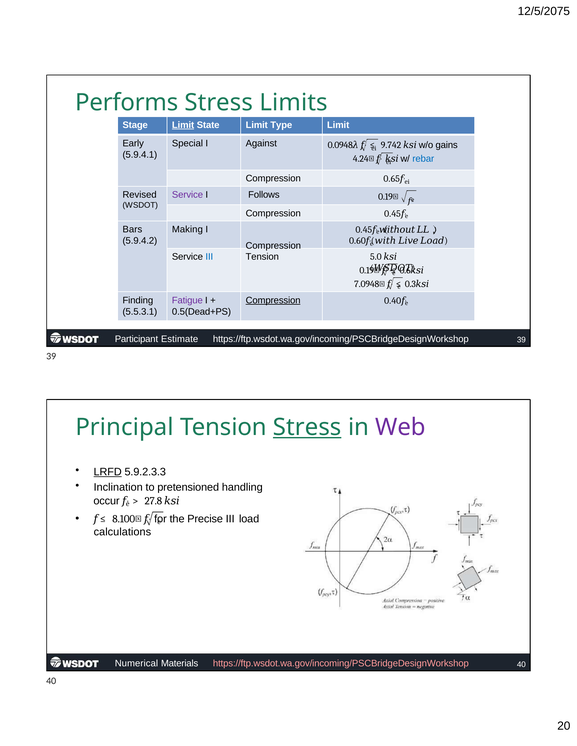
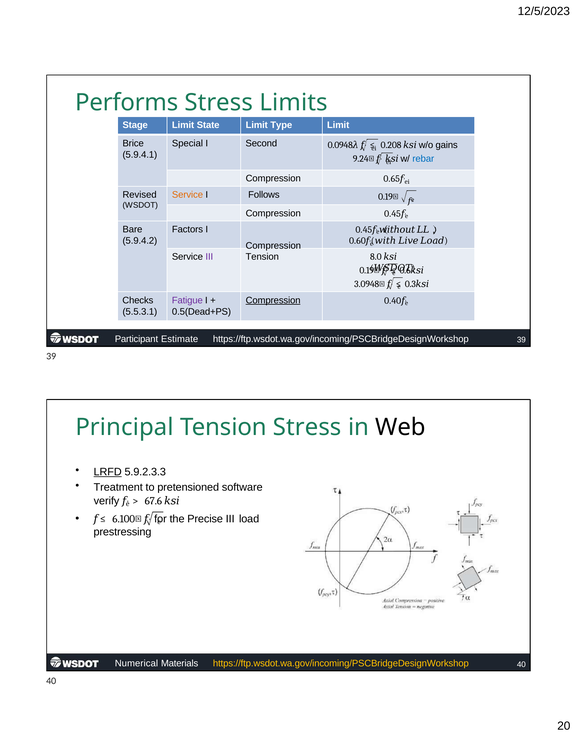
12/5/2075: 12/5/2075 -> 12/5/2023
Limit at (183, 125) underline: present -> none
Early: Early -> Brice
Against: Against -> Second
9.742: 9.742 -> 0.208
4.24𝜆: 4.24𝜆 -> 9.24𝜆
Service at (187, 195) colour: purple -> orange
Bars: Bars -> Bare
Making: Making -> Factors
III at (209, 257) colour: blue -> purple
5.0: 5.0 -> 8.0
7.0948𝜆: 7.0948𝜆 -> 3.0948𝜆
Finding: Finding -> Checks
Stress at (307, 428) underline: present -> none
Web colour: purple -> black
Inclination: Inclination -> Treatment
handling: handling -> software
occur: occur -> verify
27.8: 27.8 -> 67.6
8.100𝜆: 8.100𝜆 -> 6.100𝜆
calculations: calculations -> prestressing
https://ftp.wsdot.wa.gov/incoming/PSCBridgeDesignWorkshop at (341, 664) colour: pink -> yellow
